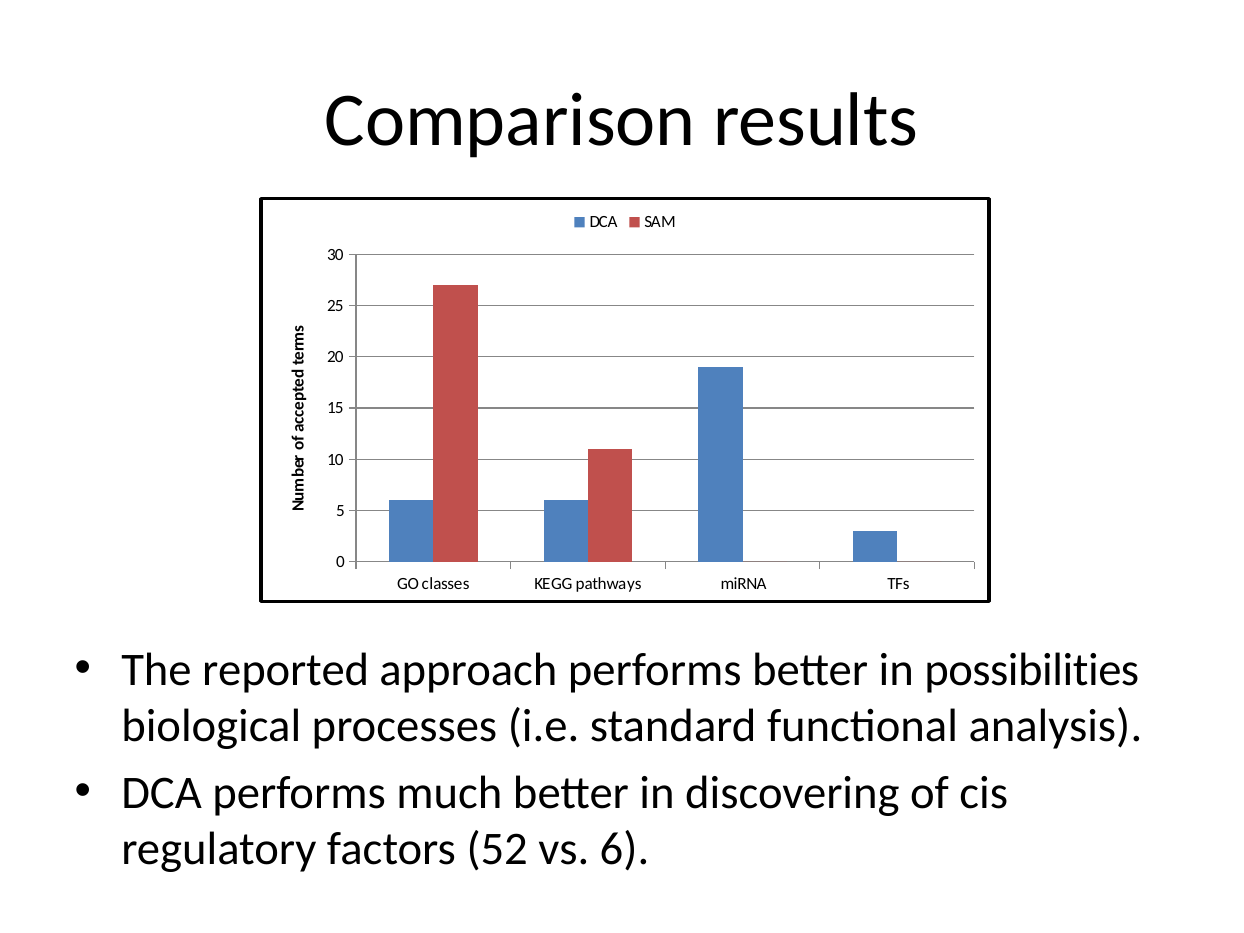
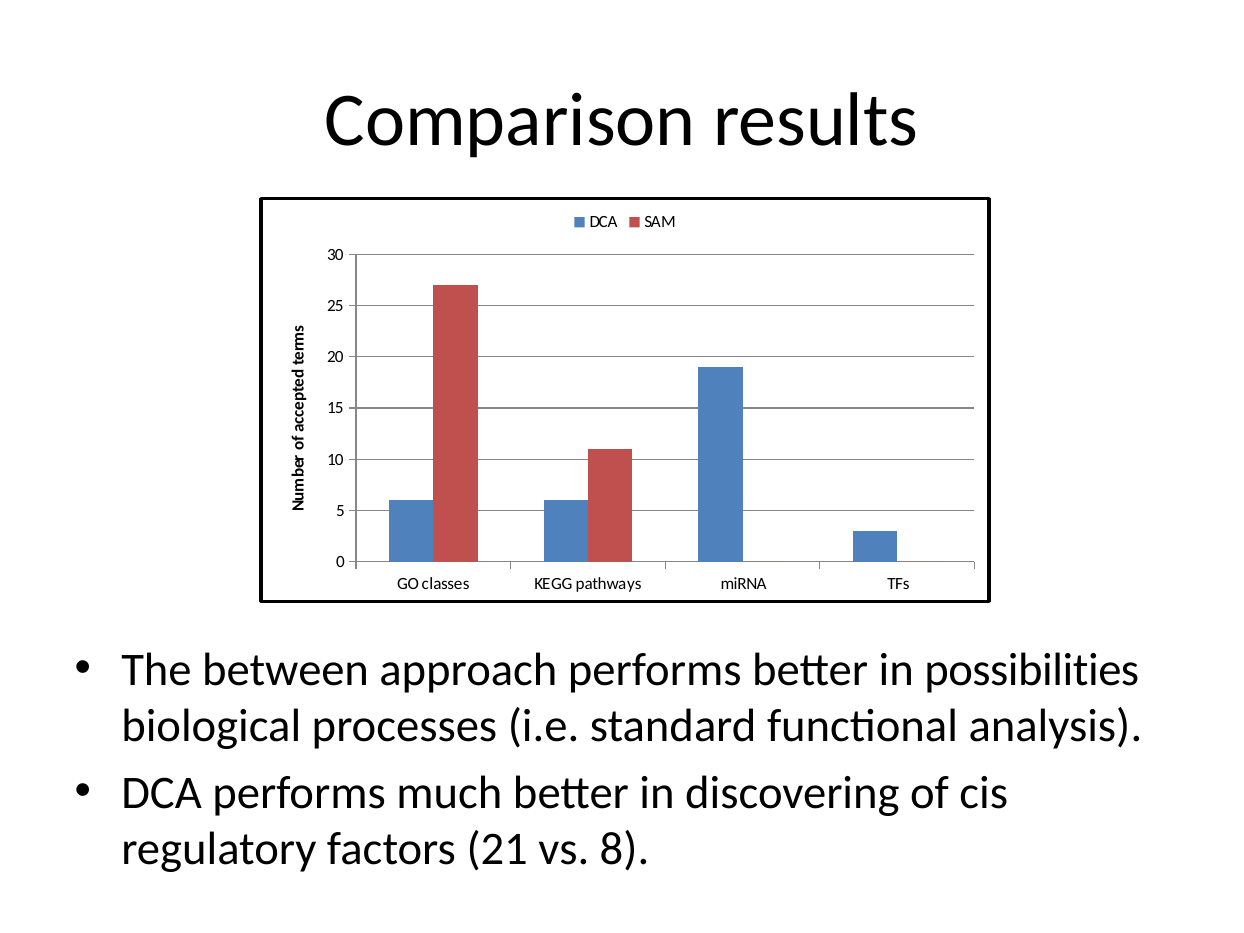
reported: reported -> between
52: 52 -> 21
6: 6 -> 8
